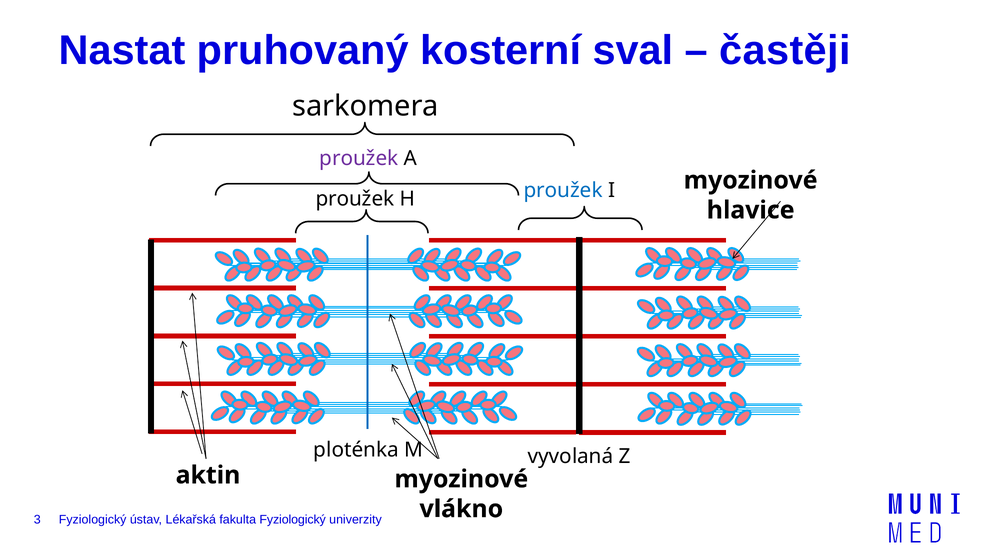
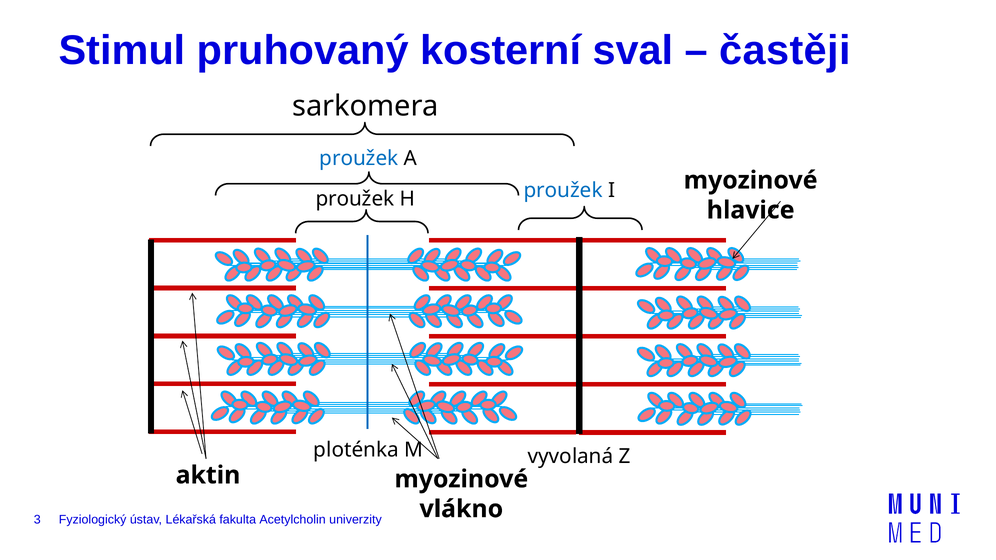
Nastat: Nastat -> Stimul
proužek at (359, 158) colour: purple -> blue
fakulta Fyziologický: Fyziologický -> Acetylcholin
